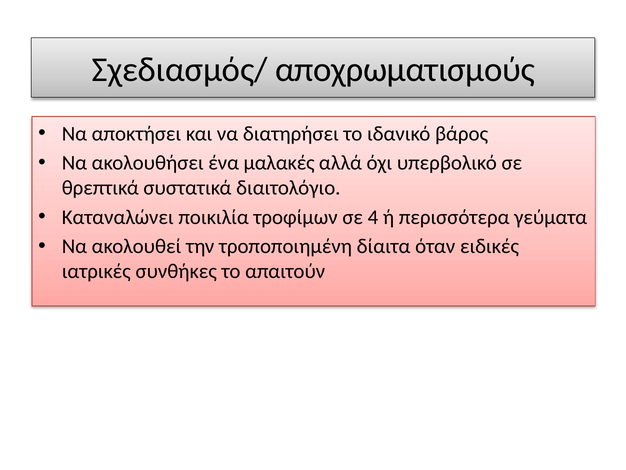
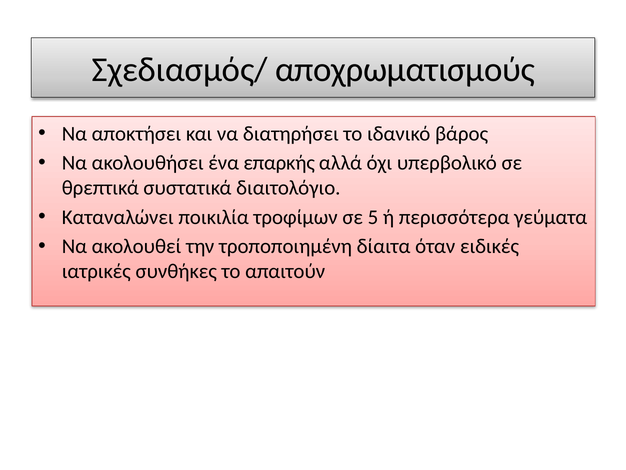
μαλακές: μαλακές -> επαρκής
4: 4 -> 5
